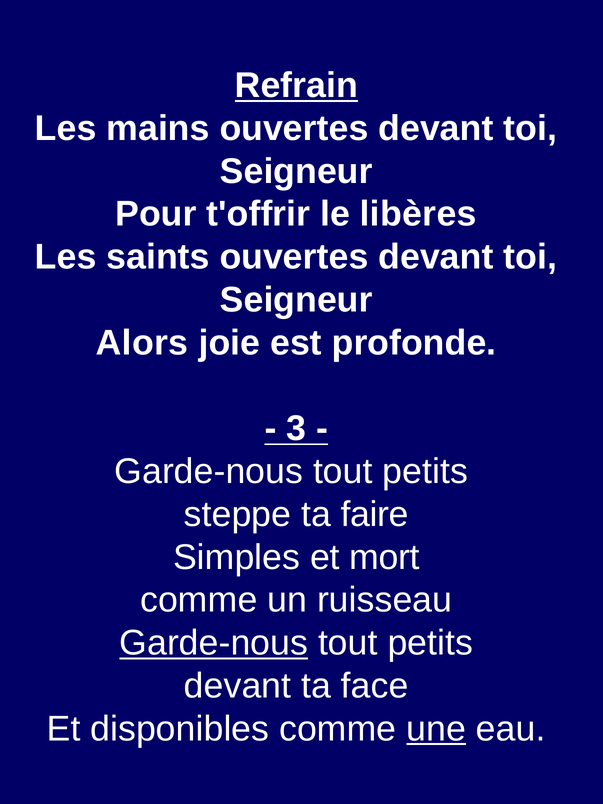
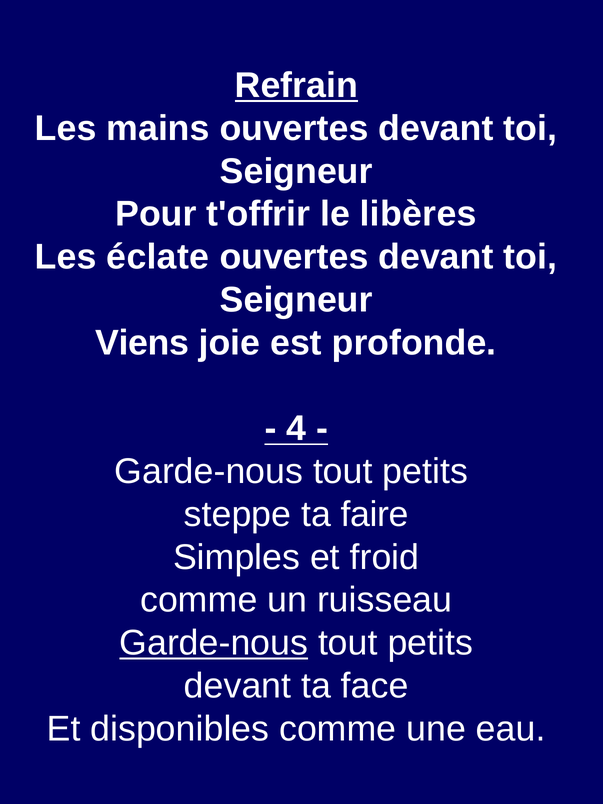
saints: saints -> éclate
Alors: Alors -> Viens
3: 3 -> 4
mort: mort -> froid
une underline: present -> none
